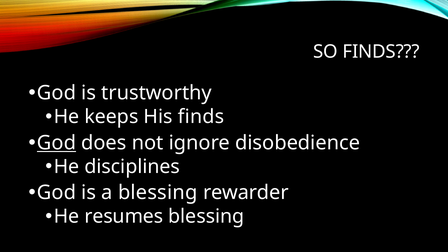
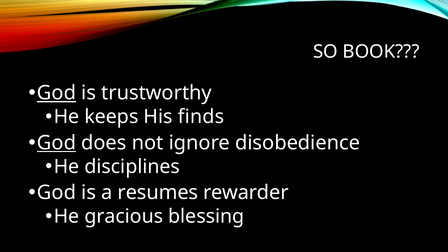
SO FINDS: FINDS -> BOOK
God at (56, 93) underline: none -> present
a blessing: blessing -> resumes
resumes: resumes -> gracious
